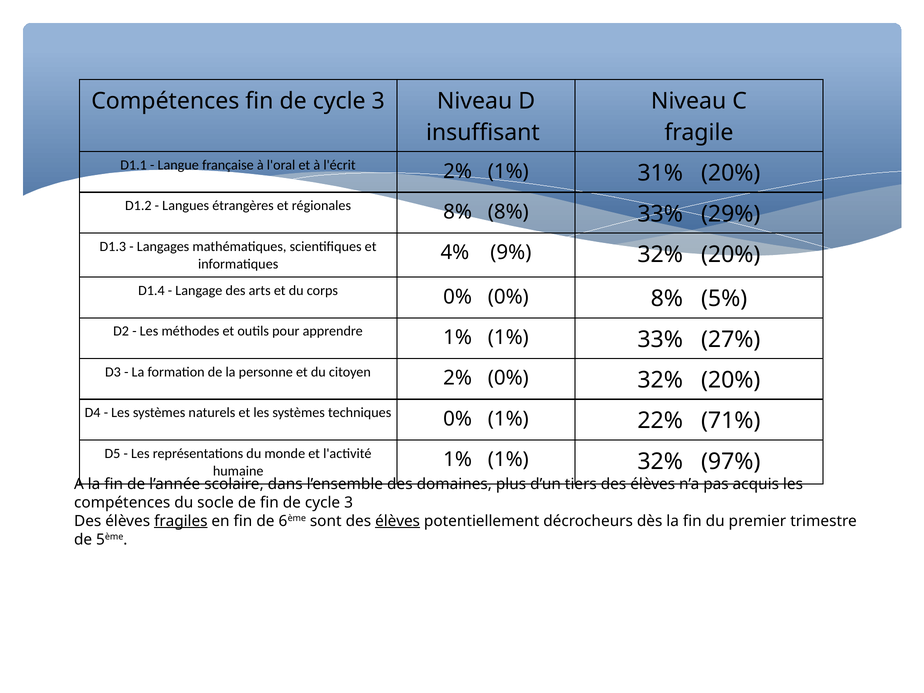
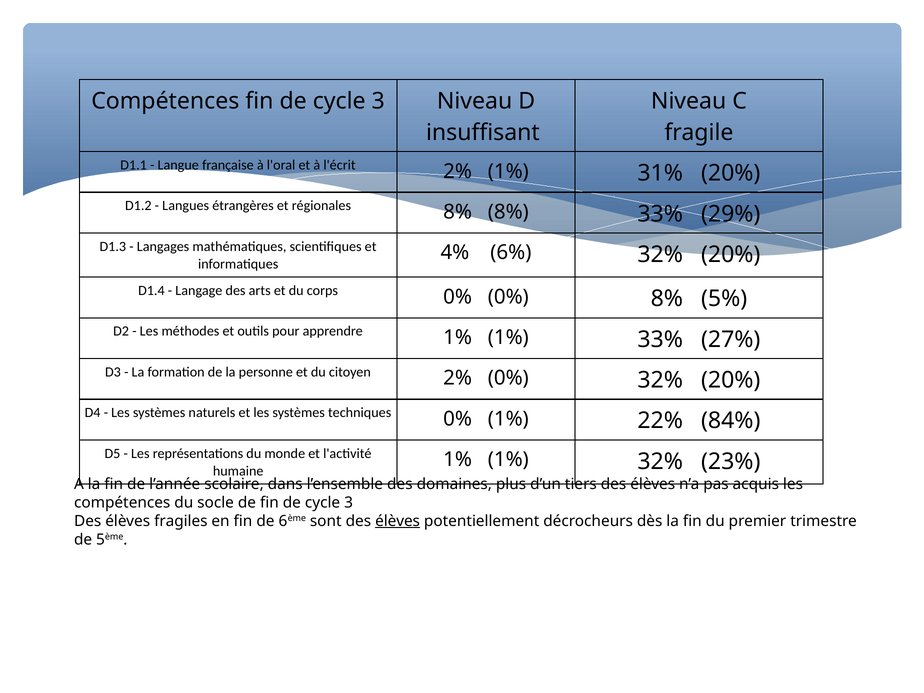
9%: 9% -> 6%
71%: 71% -> 84%
97%: 97% -> 23%
fragiles underline: present -> none
